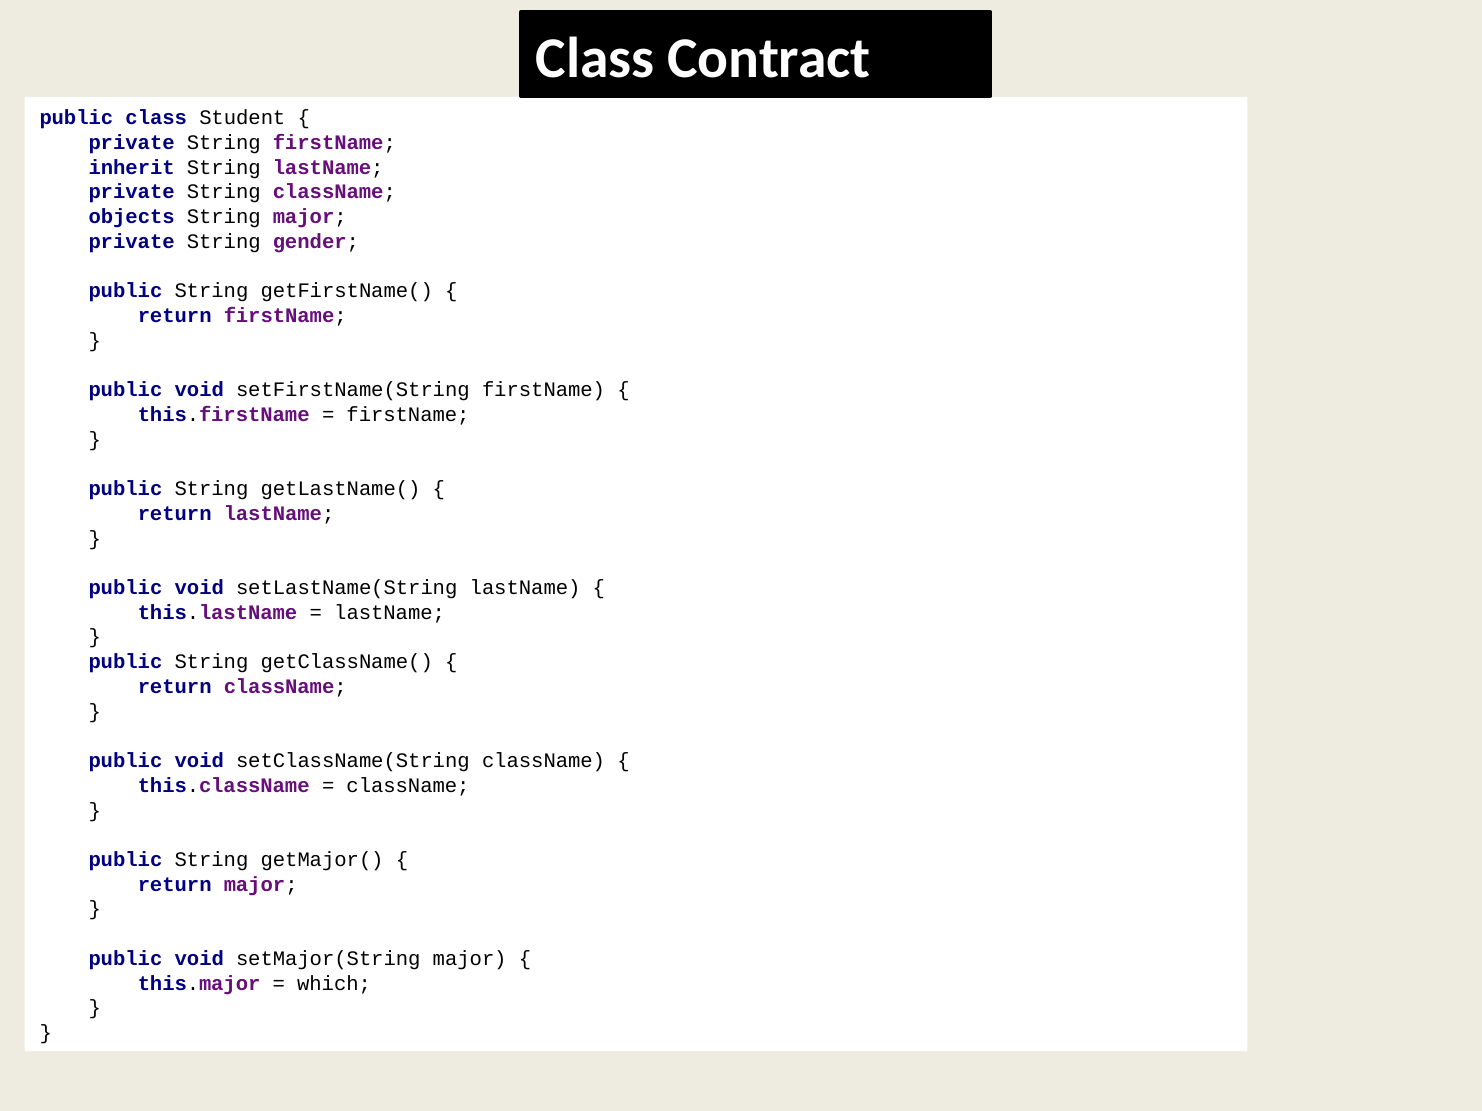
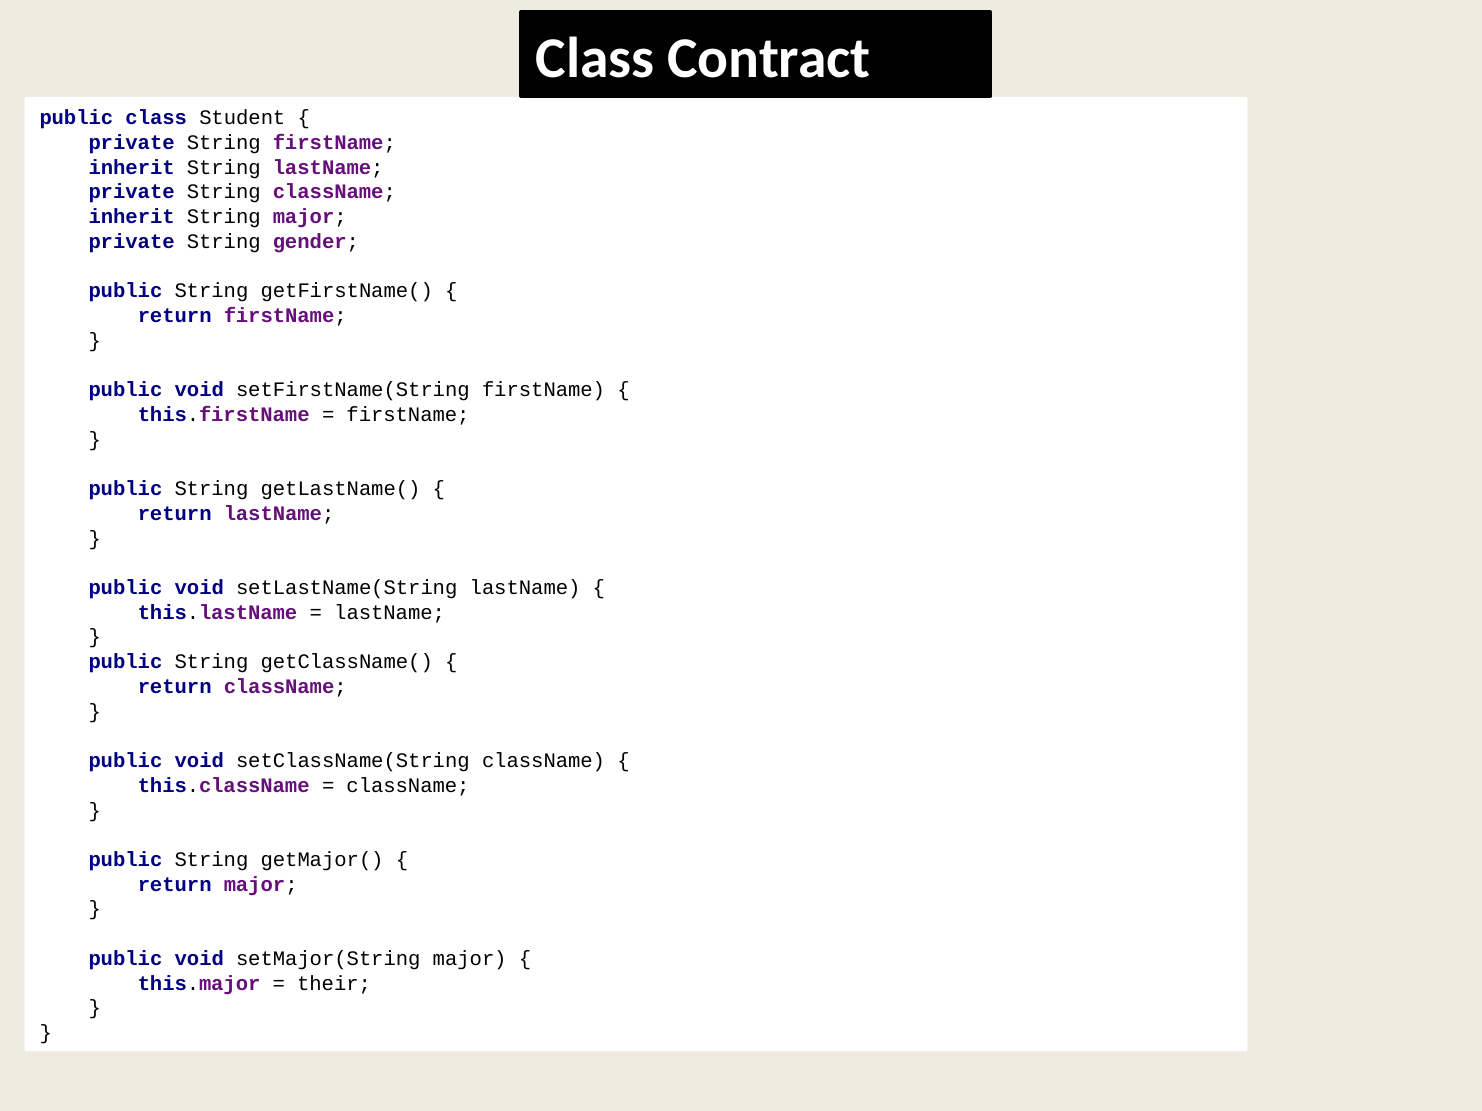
objects at (132, 217): objects -> inherit
which: which -> their
